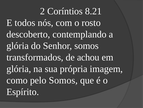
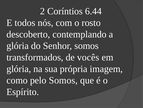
8.21: 8.21 -> 6.44
achou: achou -> vocês
